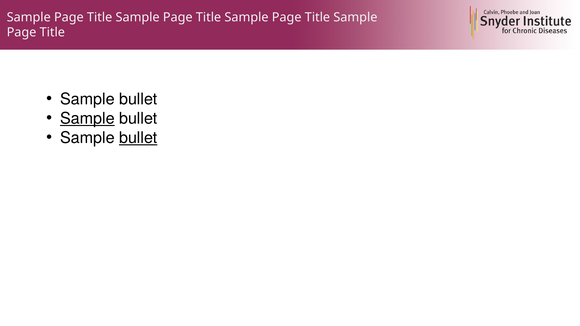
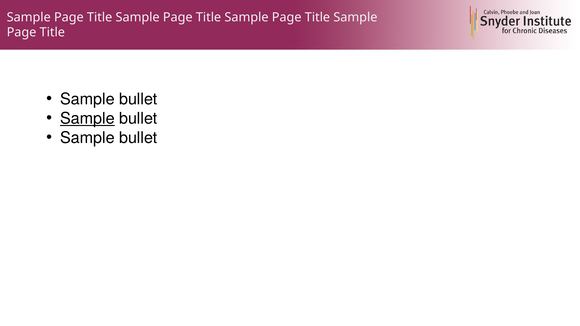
bullet at (138, 138) underline: present -> none
